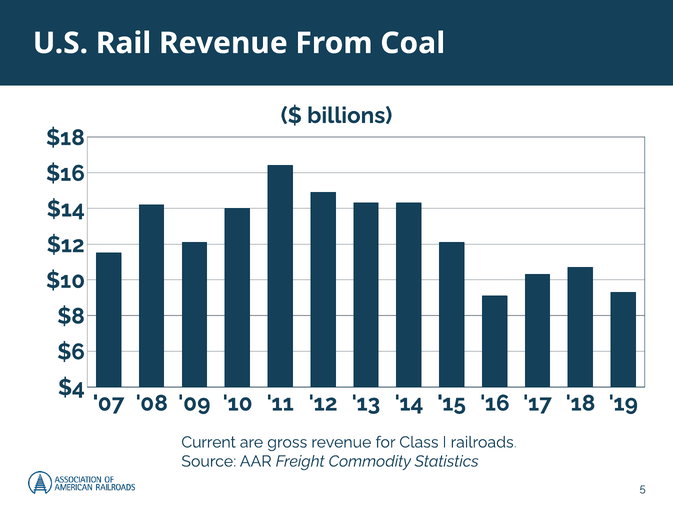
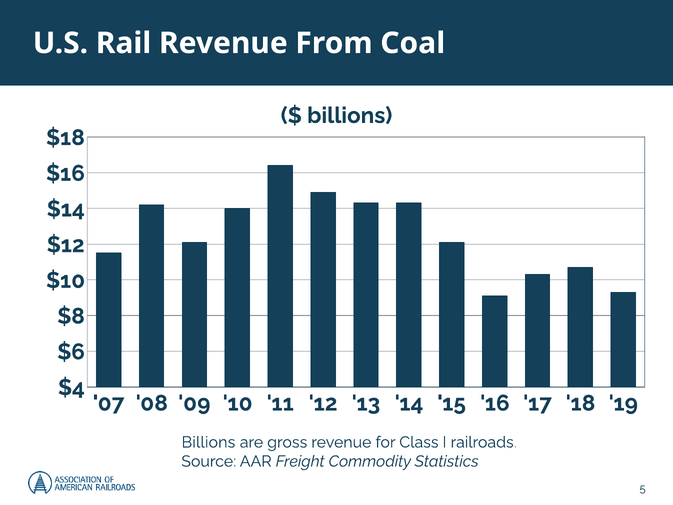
Current at (209, 442): Current -> Billions
